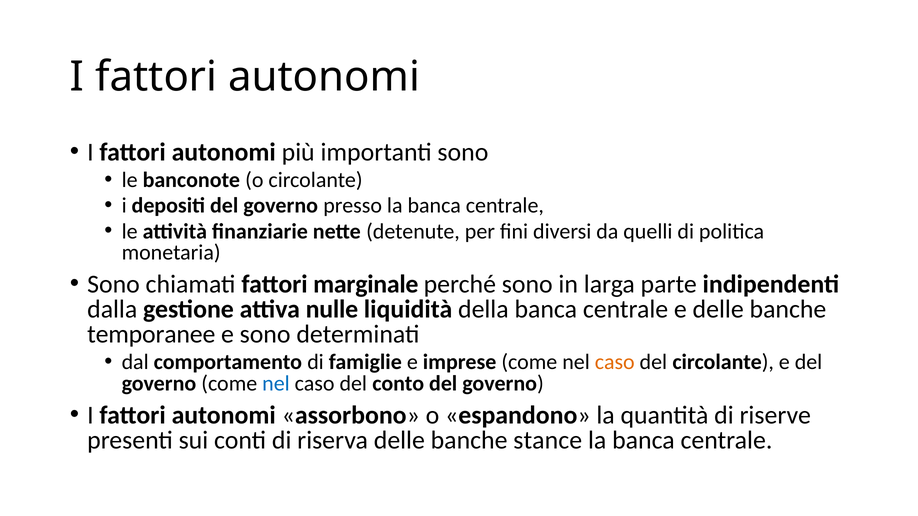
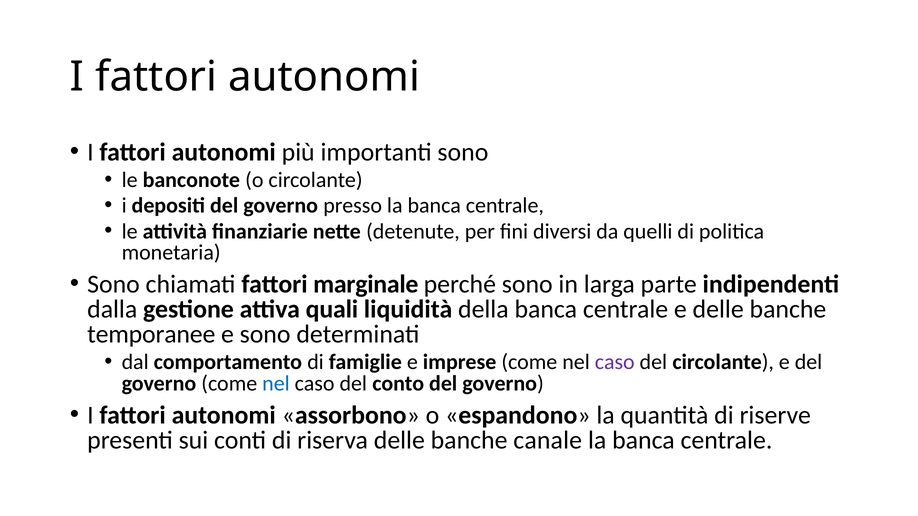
nulle: nulle -> quali
caso at (615, 362) colour: orange -> purple
stance: stance -> canale
